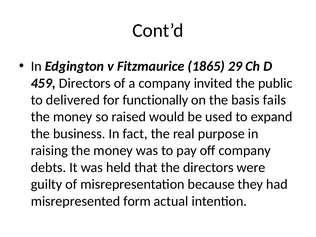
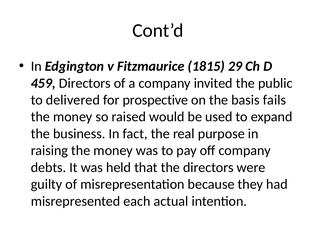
1865: 1865 -> 1815
functionally: functionally -> prospective
form: form -> each
